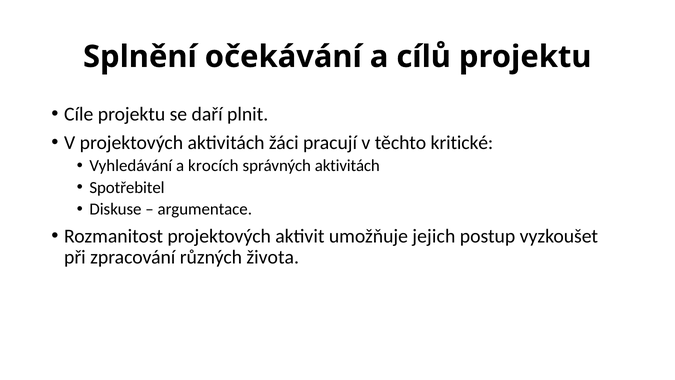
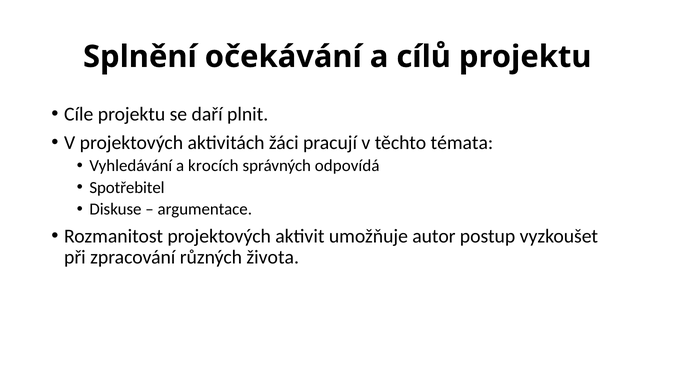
kritické: kritické -> témata
správných aktivitách: aktivitách -> odpovídá
jejich: jejich -> autor
